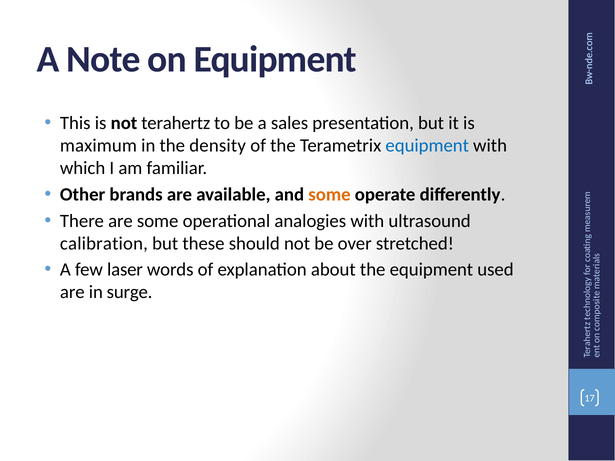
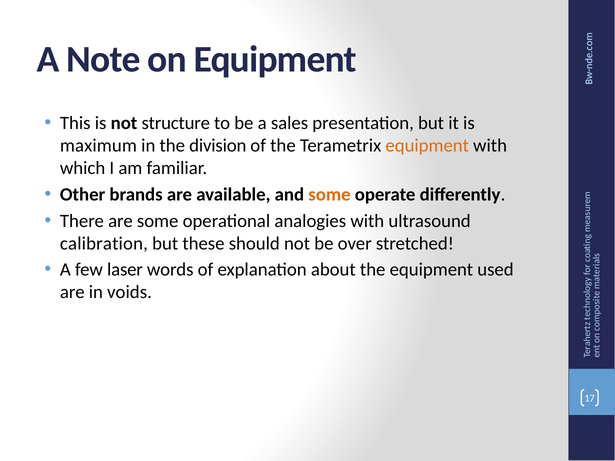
terahertz: terahertz -> structure
density: density -> division
equipment at (427, 146) colour: blue -> orange
surge: surge -> voids
